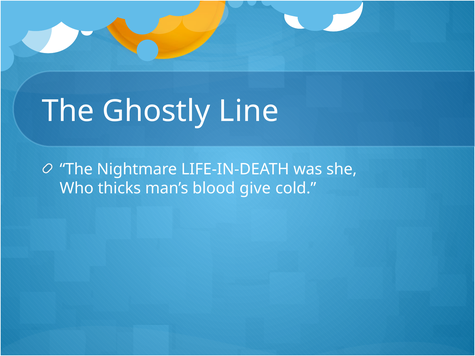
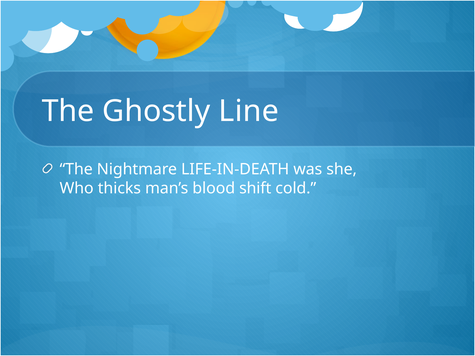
give: give -> shift
